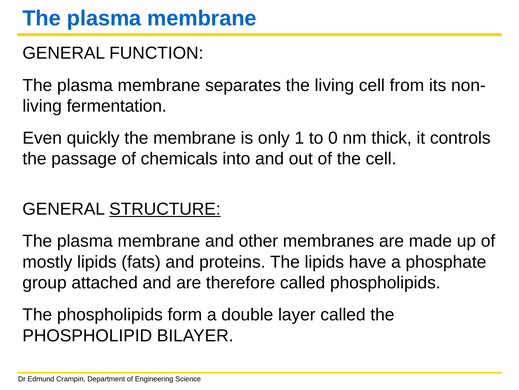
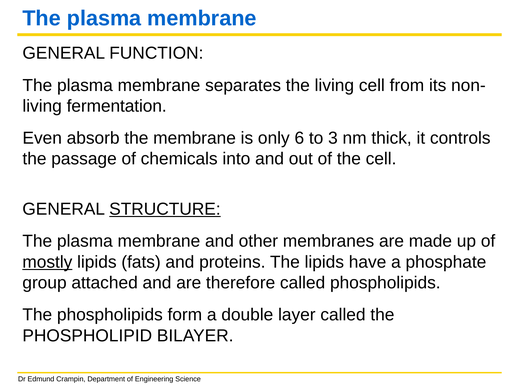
quickly: quickly -> absorb
1: 1 -> 6
0: 0 -> 3
mostly underline: none -> present
